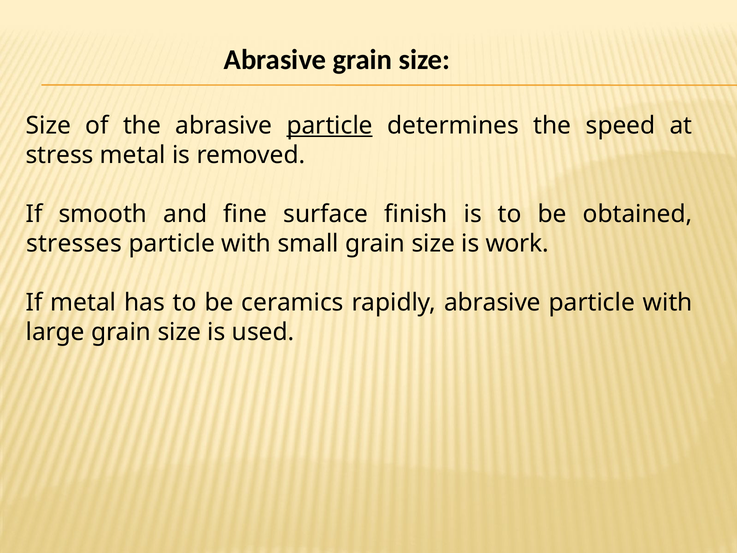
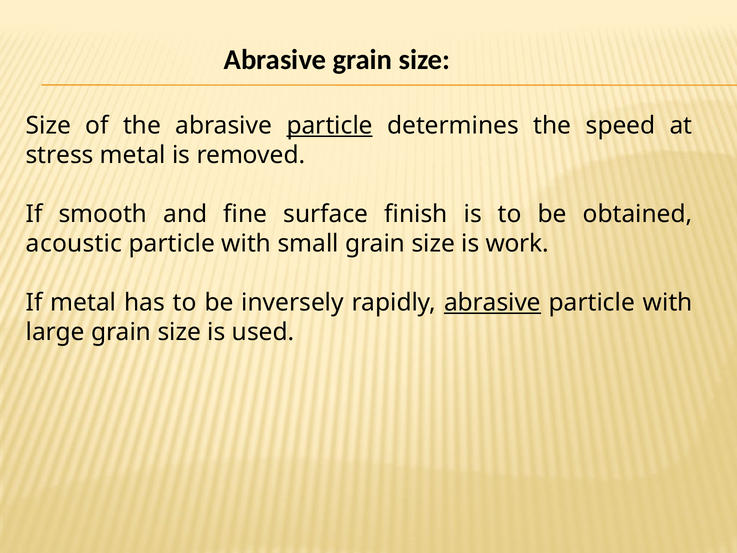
stresses: stresses -> acoustic
ceramics: ceramics -> inversely
abrasive at (492, 303) underline: none -> present
